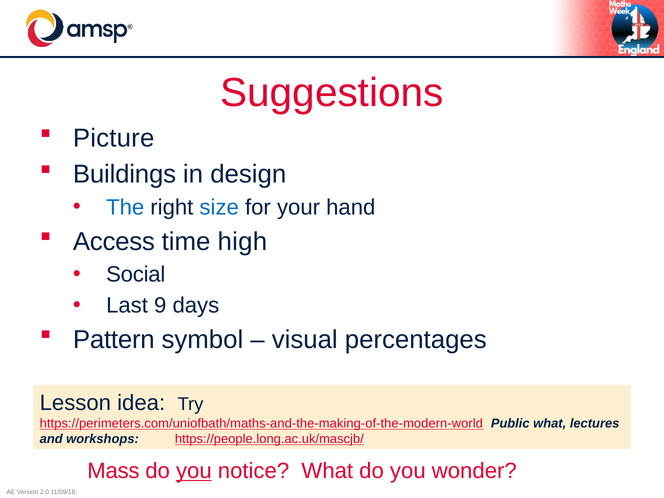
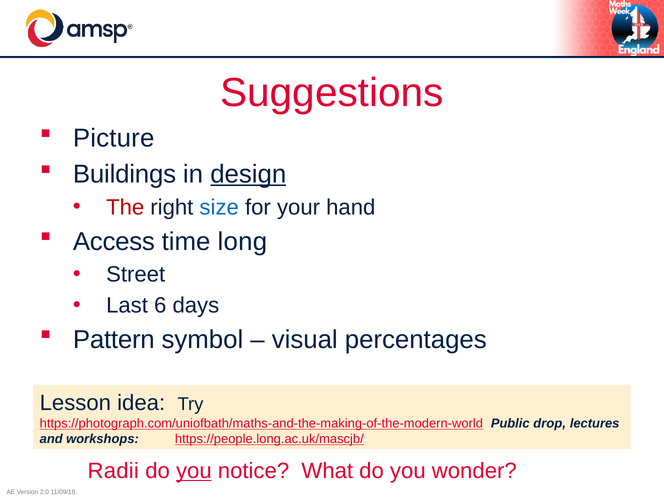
design underline: none -> present
The colour: blue -> red
high: high -> long
Social: Social -> Street
9: 9 -> 6
https://perimeters.com/uniofbath/maths-and-the-making-of-the-modern-world: https://perimeters.com/uniofbath/maths-and-the-making-of-the-modern-world -> https://photograph.com/uniofbath/maths-and-the-making-of-the-modern-world
Public what: what -> drop
Mass: Mass -> Radii
